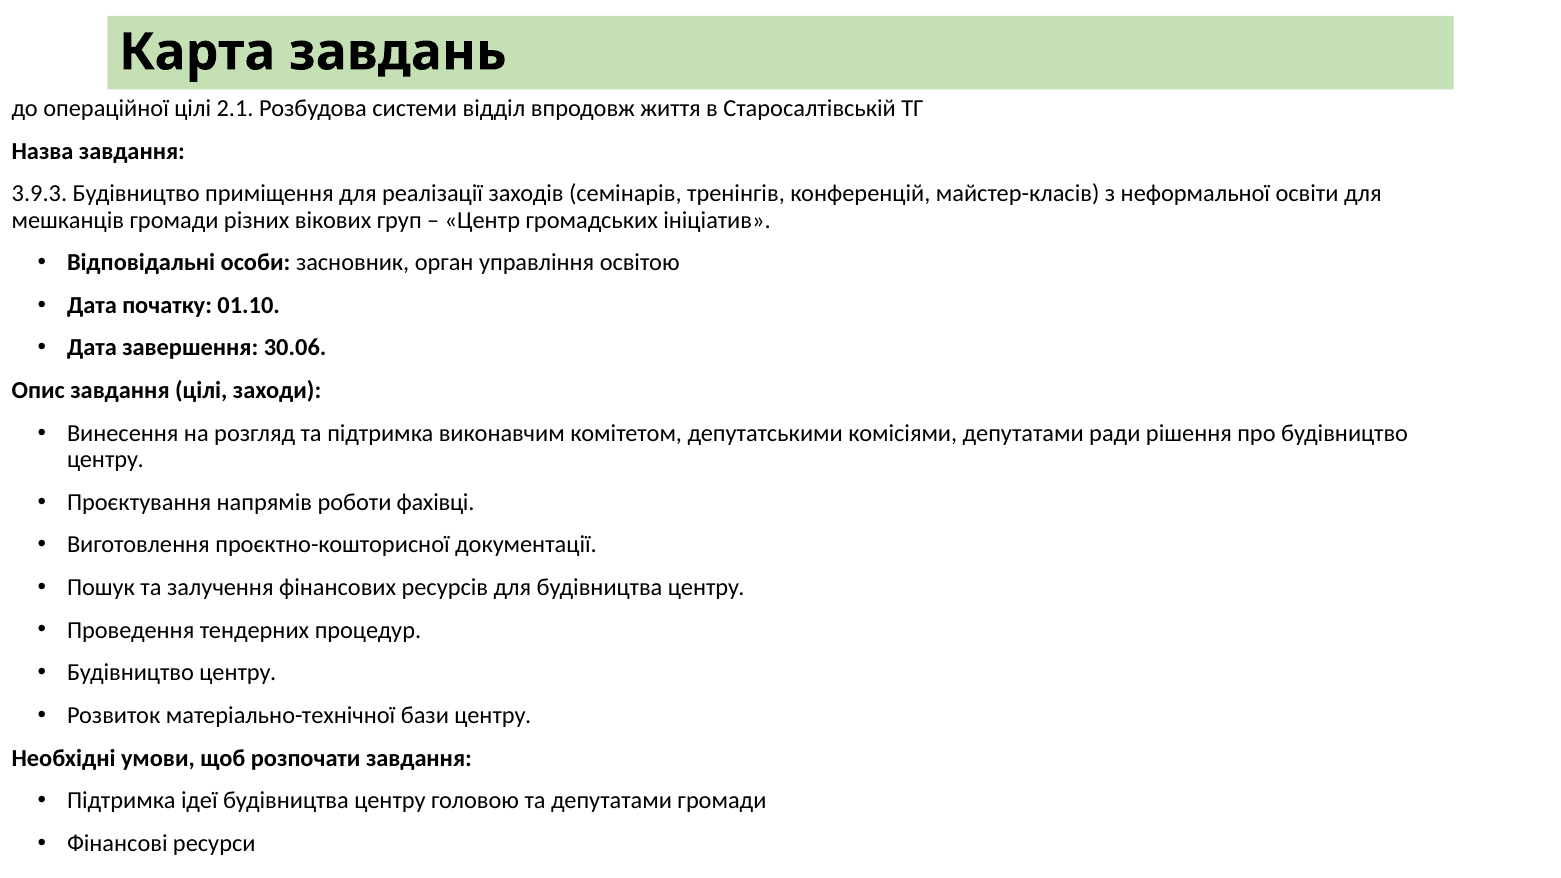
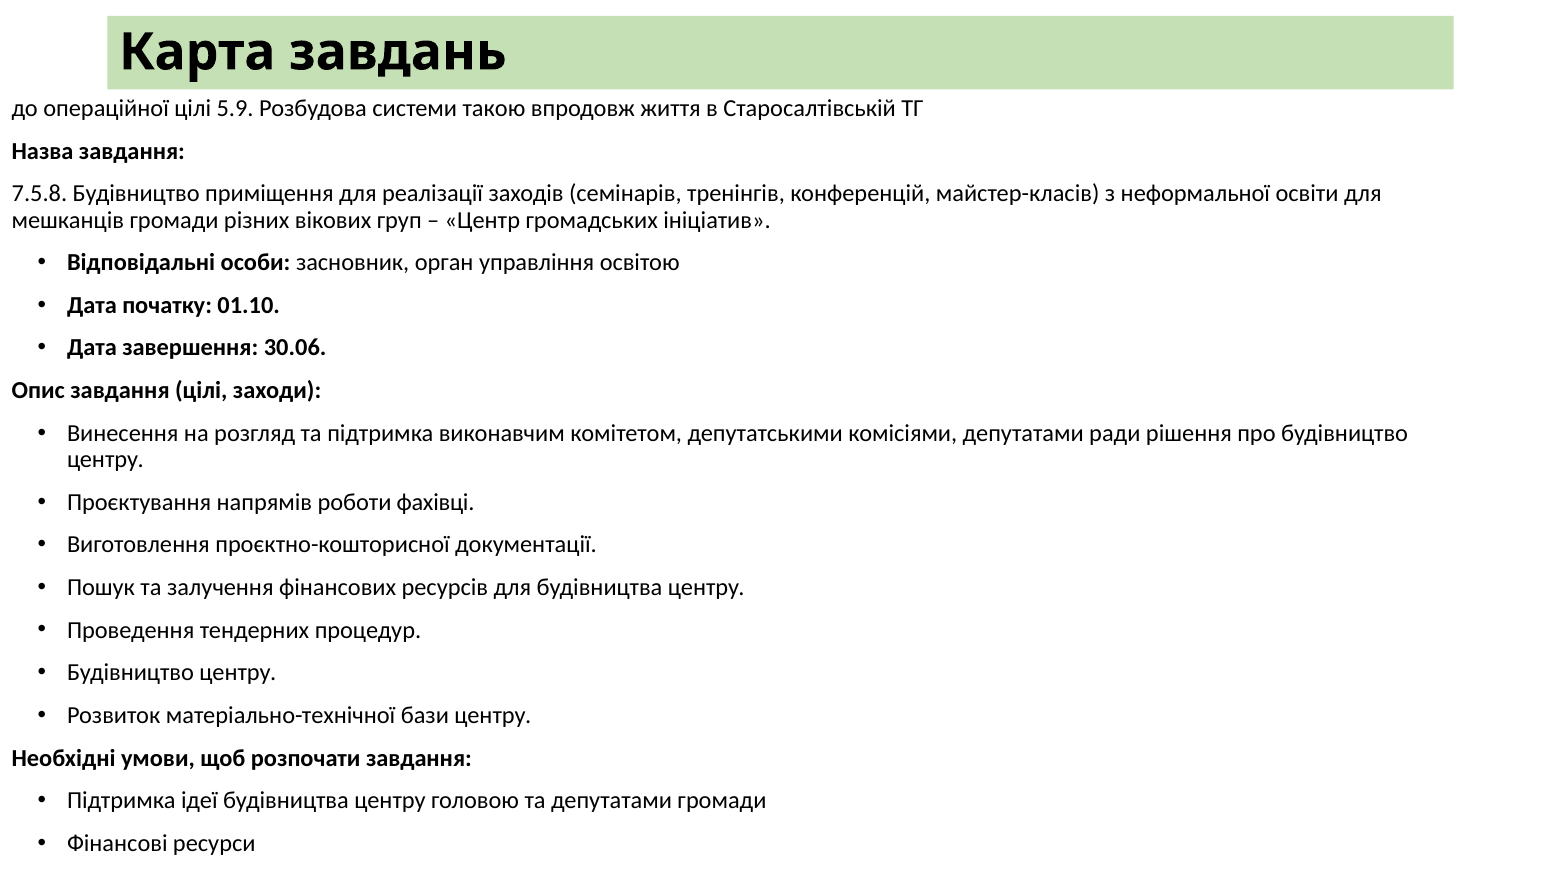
2.1: 2.1 -> 5.9
відділ: відділ -> такою
3.9.3: 3.9.3 -> 7.5.8
